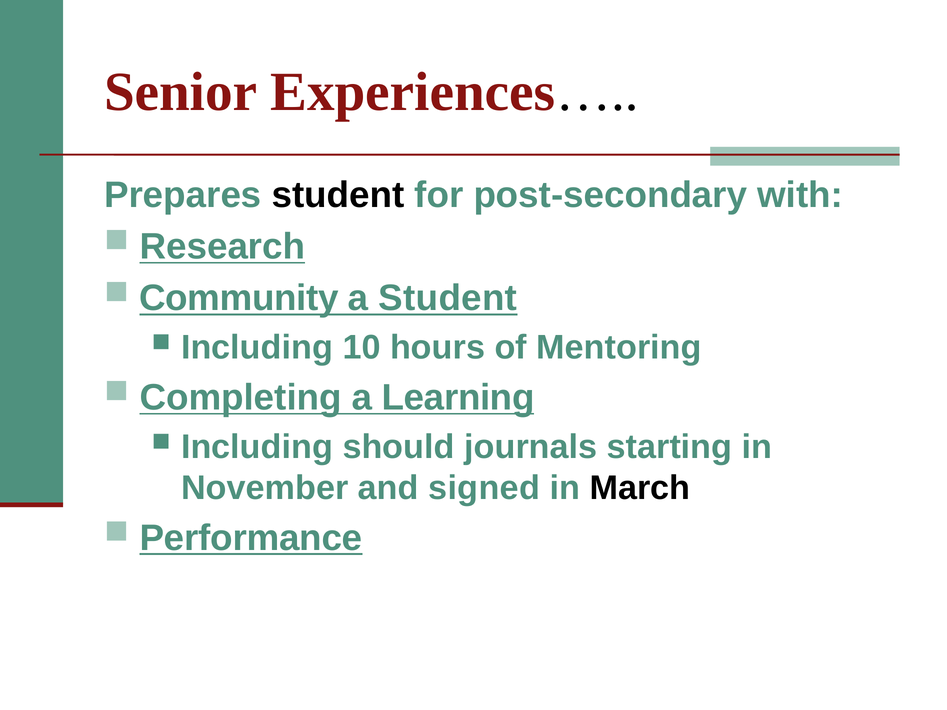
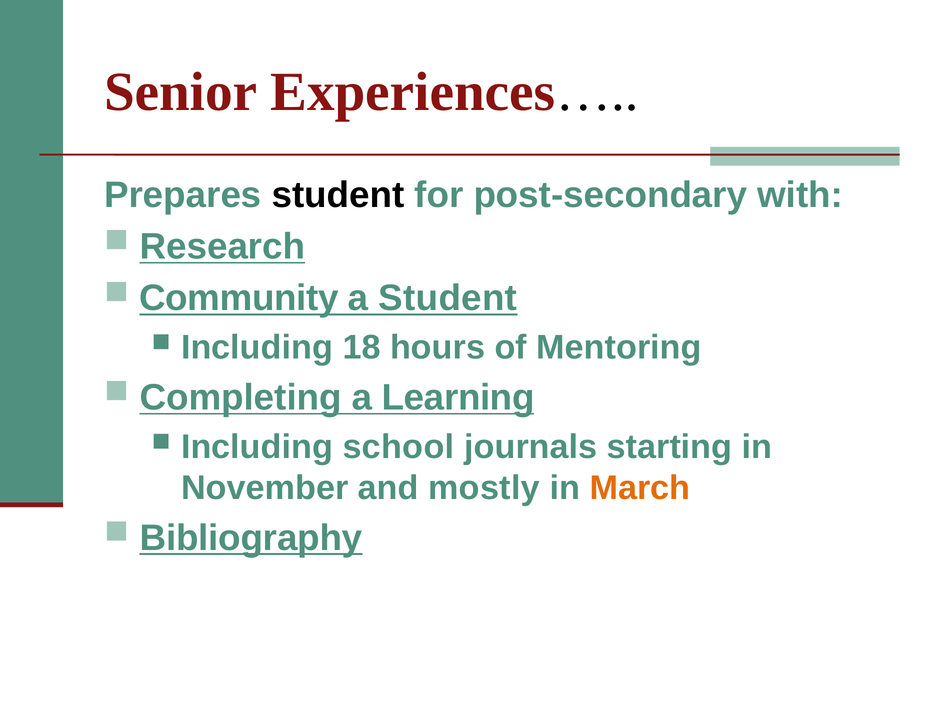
10: 10 -> 18
should: should -> school
signed: signed -> mostly
March colour: black -> orange
Performance: Performance -> Bibliography
